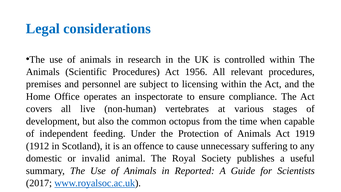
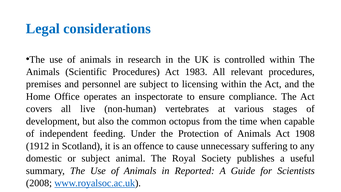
1956: 1956 -> 1983
1919: 1919 -> 1908
or invalid: invalid -> subject
2017: 2017 -> 2008
